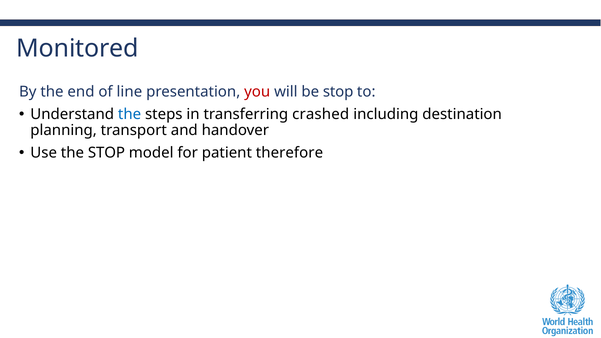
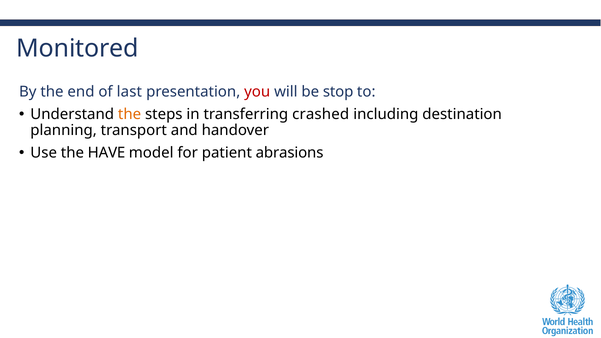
line: line -> last
the at (130, 114) colour: blue -> orange
the STOP: STOP -> HAVE
therefore: therefore -> abrasions
